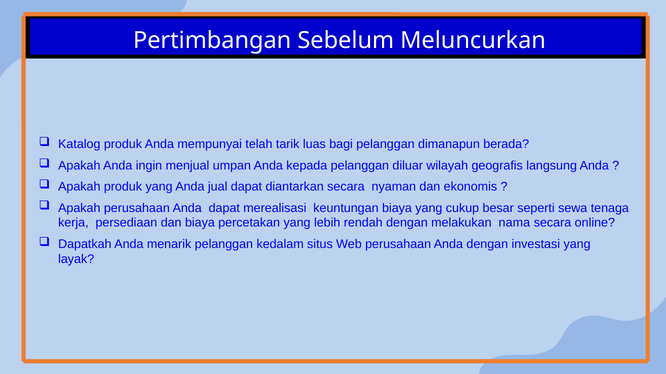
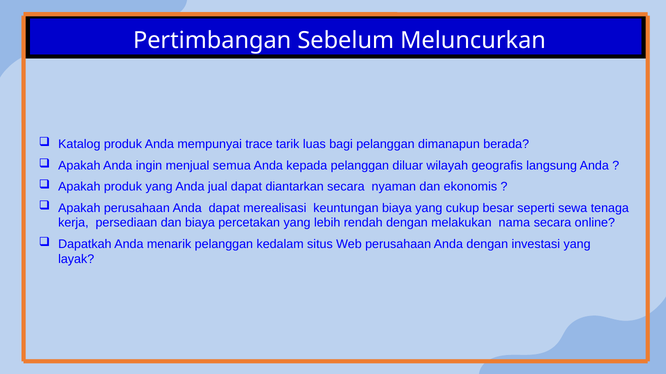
telah: telah -> trace
umpan: umpan -> semua
